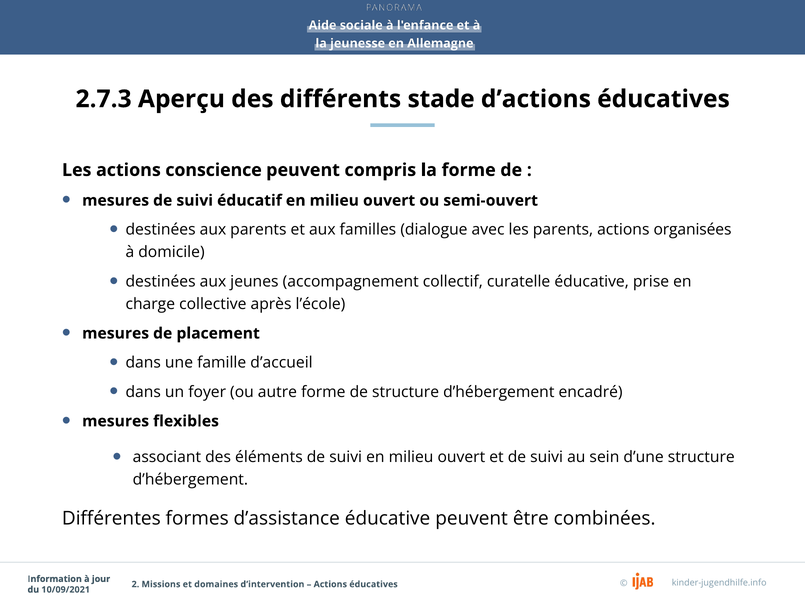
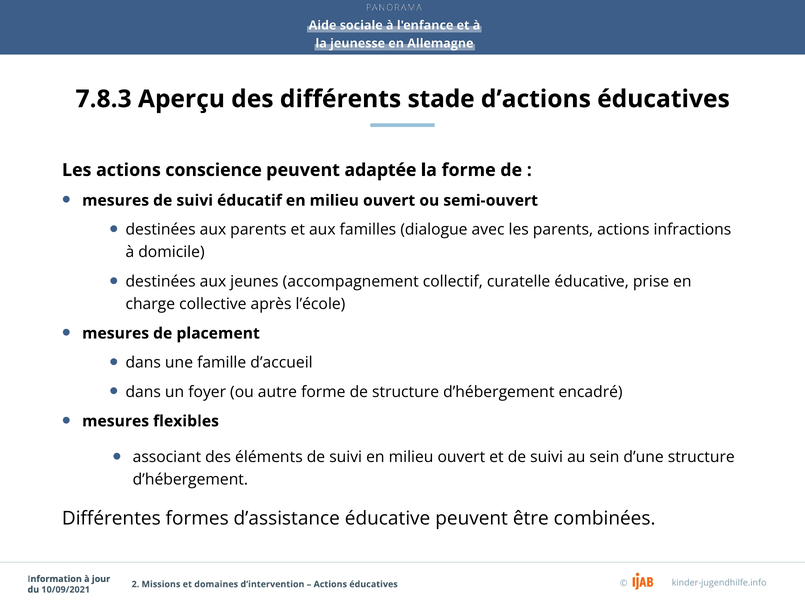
2.7.3: 2.7.3 -> 7.8.3
compris: compris -> adaptée
organisées: organisées -> infractions
